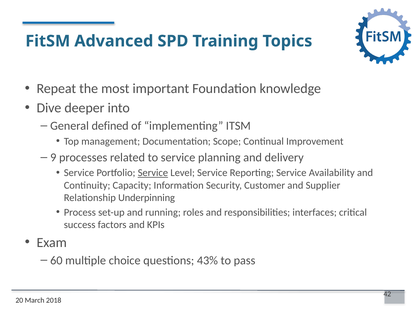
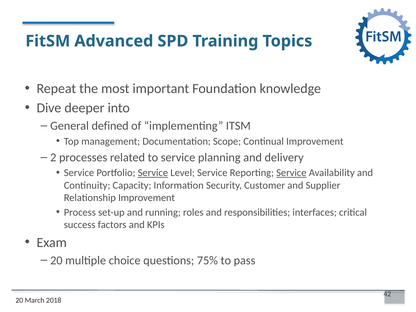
9: 9 -> 2
Service at (291, 173) underline: none -> present
Relationship Underpinning: Underpinning -> Improvement
60 at (56, 260): 60 -> 20
43%: 43% -> 75%
